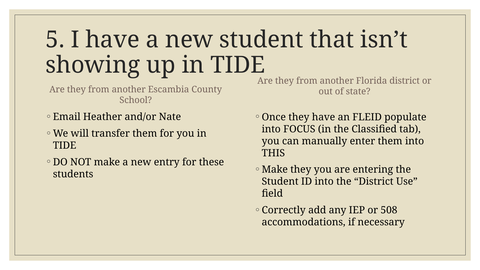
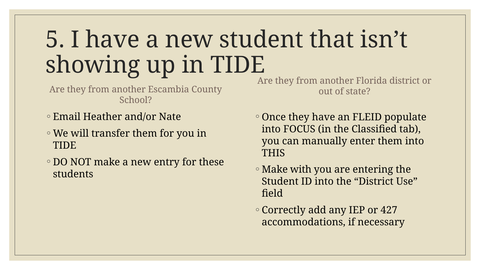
Make they: they -> with
508: 508 -> 427
